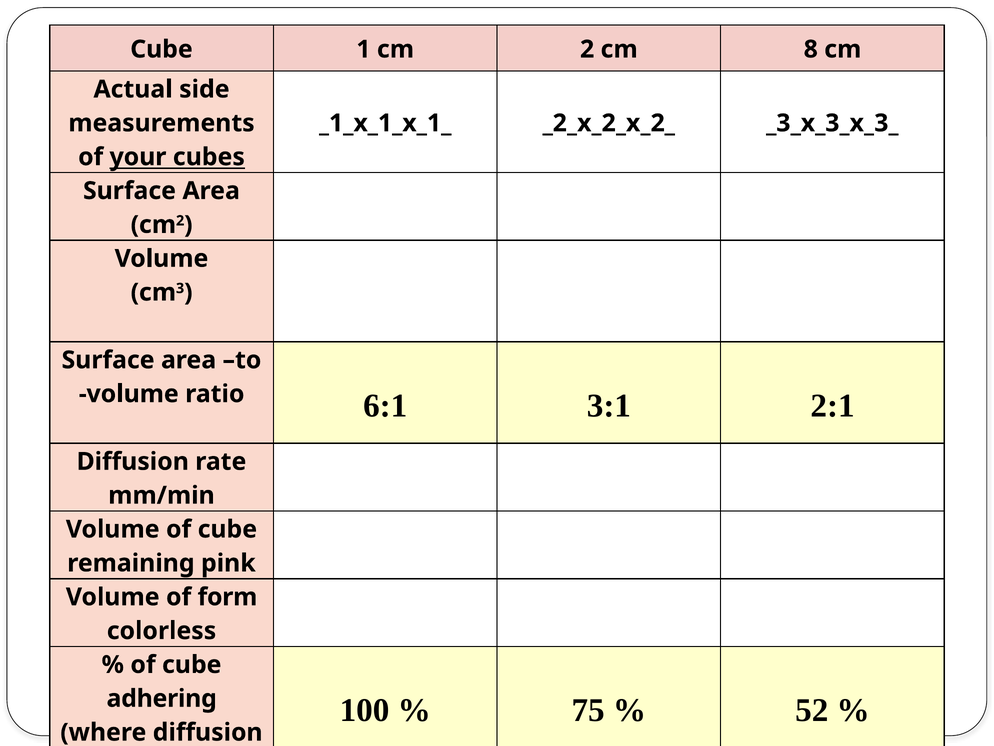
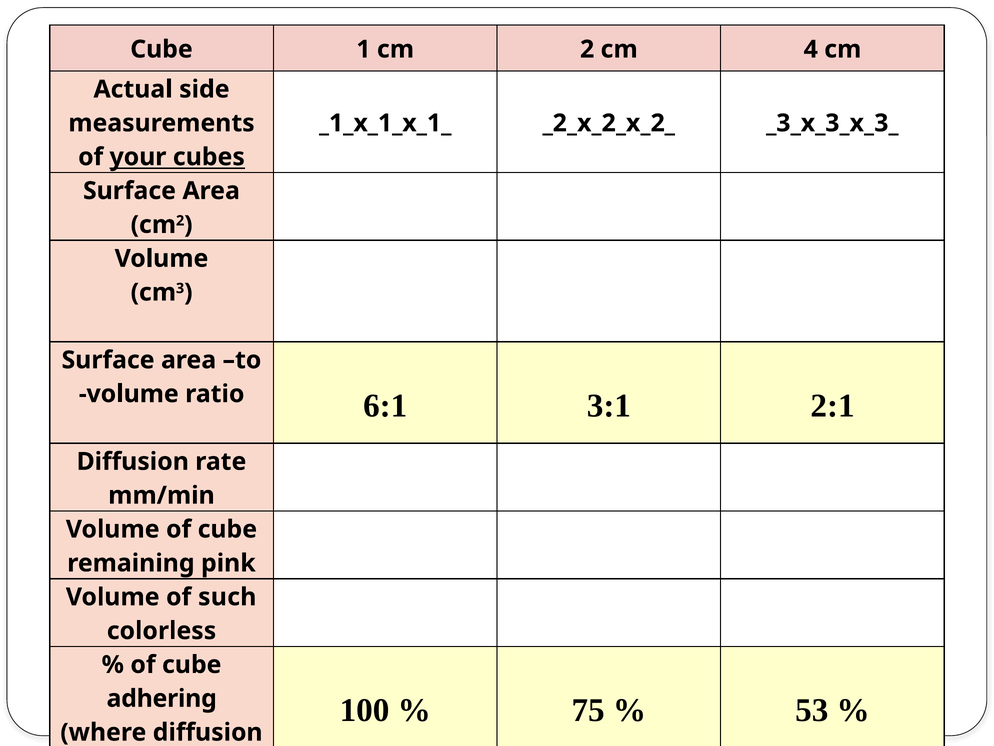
8: 8 -> 4
form: form -> such
52: 52 -> 53
